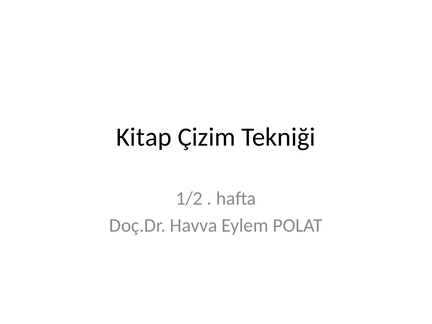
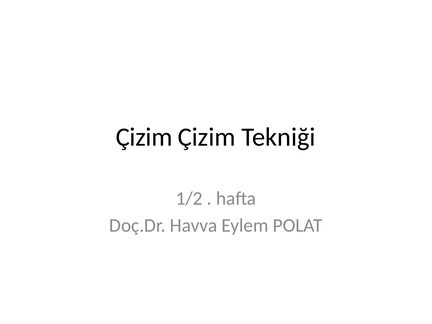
Kitap at (144, 137): Kitap -> Çizim
